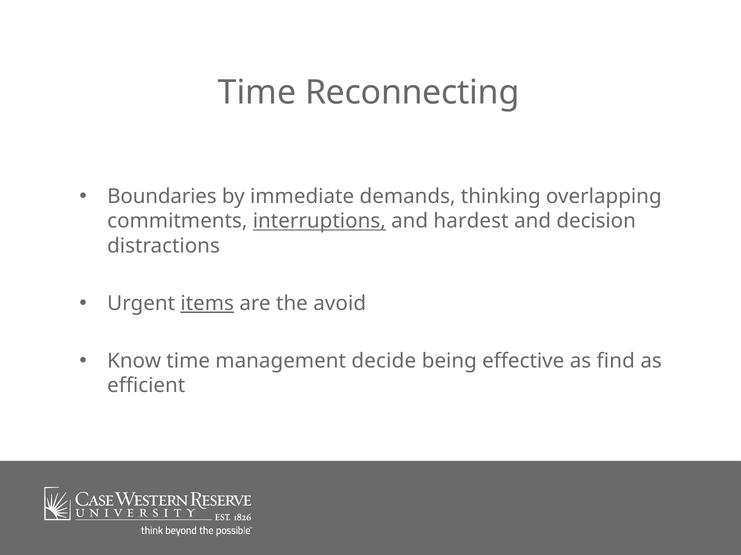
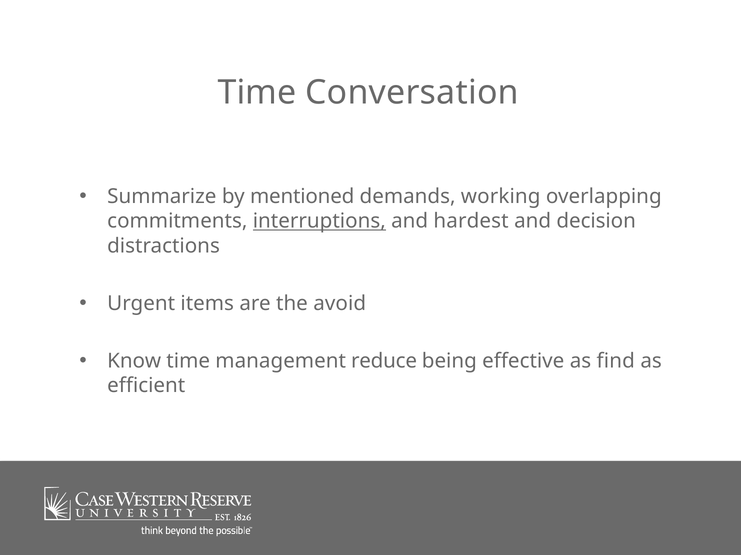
Reconnecting: Reconnecting -> Conversation
Boundaries: Boundaries -> Summarize
immediate: immediate -> mentioned
thinking: thinking -> working
items underline: present -> none
decide: decide -> reduce
